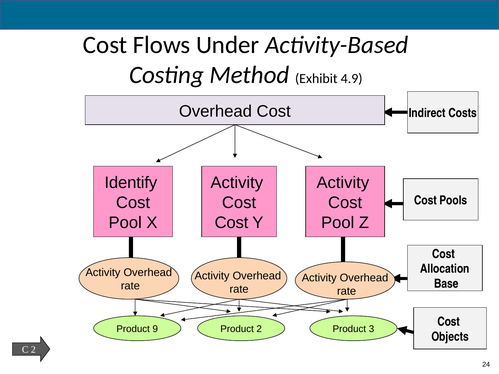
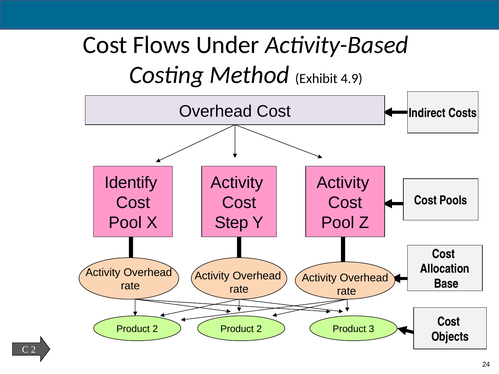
Cost at (231, 223): Cost -> Step
9 at (155, 329): 9 -> 2
